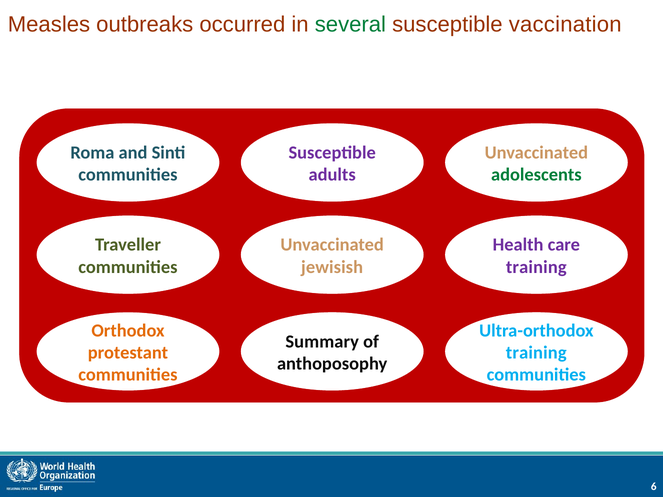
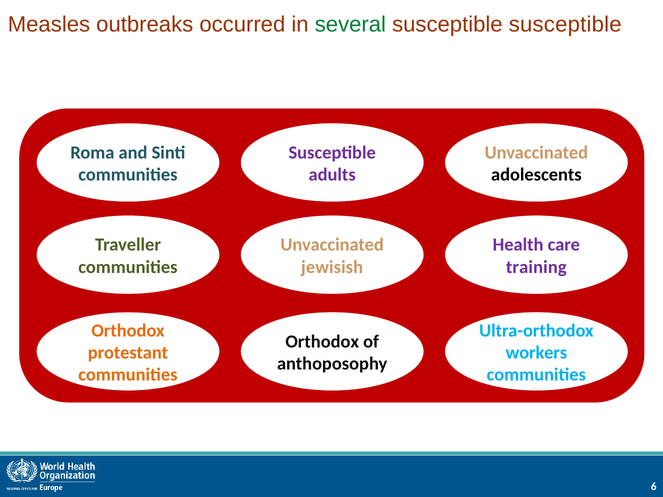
susceptible vaccination: vaccination -> susceptible
adolescents colour: green -> black
Summary at (322, 342): Summary -> Orthodox
training at (536, 353): training -> workers
